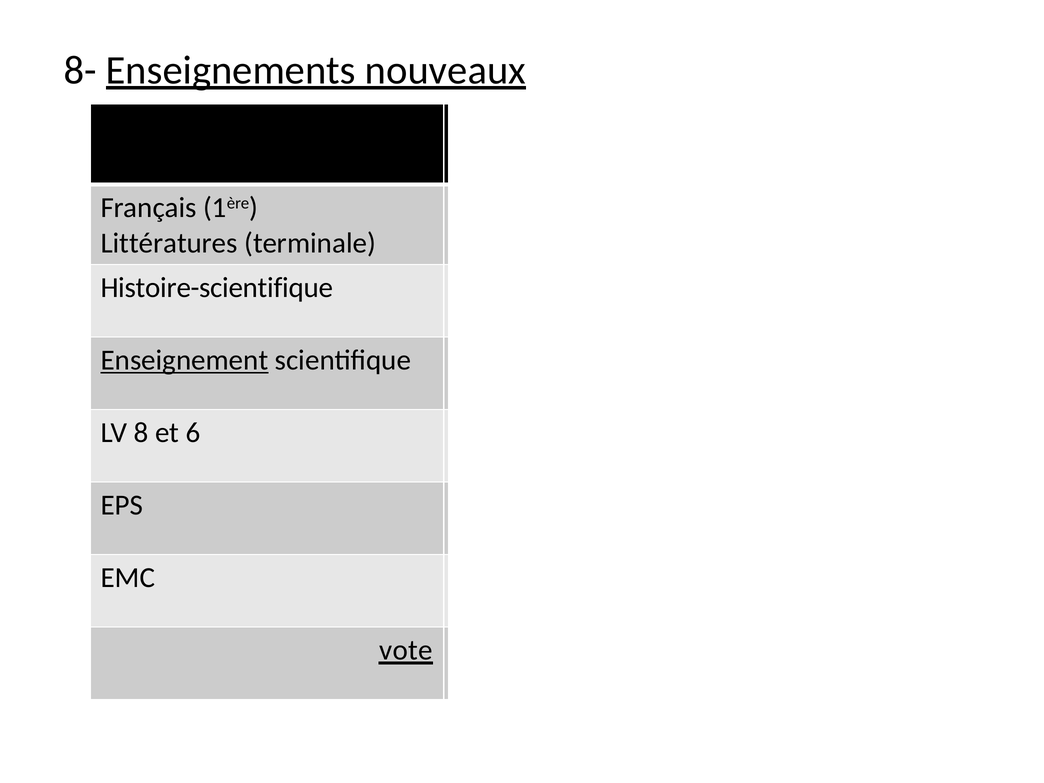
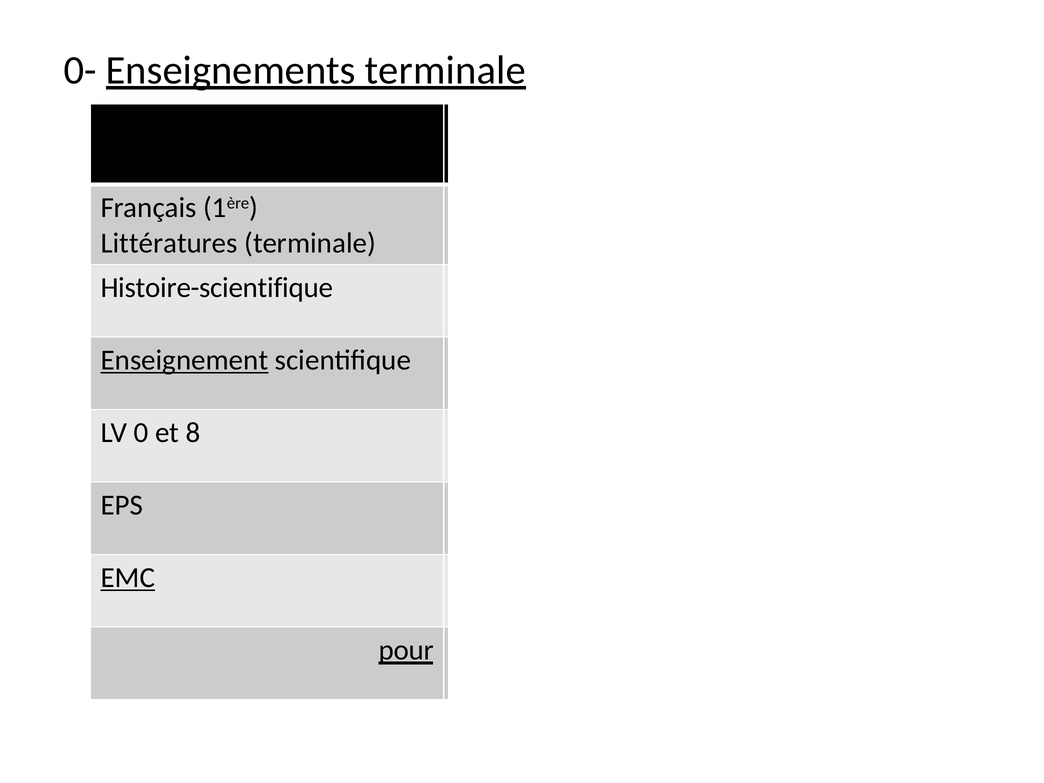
8-: 8- -> 0-
Enseignements nouveaux: nouveaux -> terminale
8: 8 -> 0
6: 6 -> 8
EMC underline: none -> present
vote: vote -> pour
